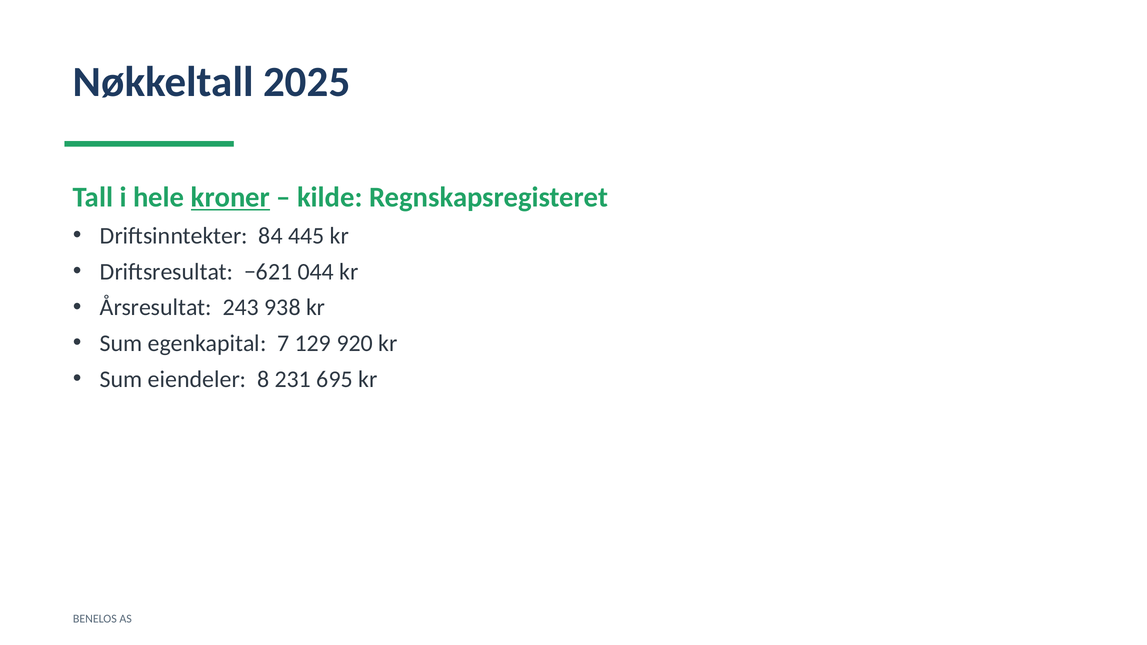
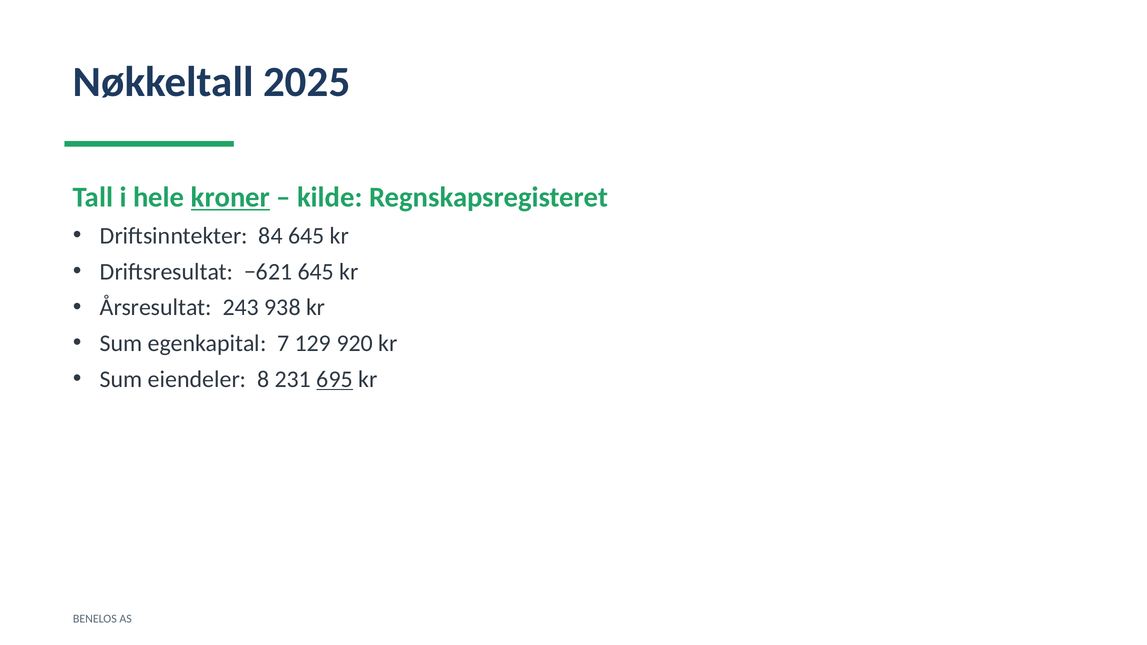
84 445: 445 -> 645
−621 044: 044 -> 645
695 underline: none -> present
